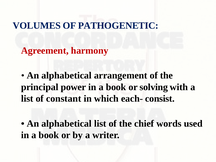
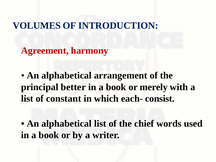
PATHOGENETIC: PATHOGENETIC -> INTRODUCTION
power: power -> better
solving: solving -> merely
